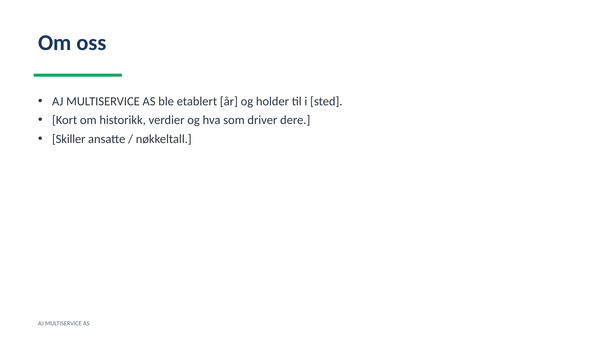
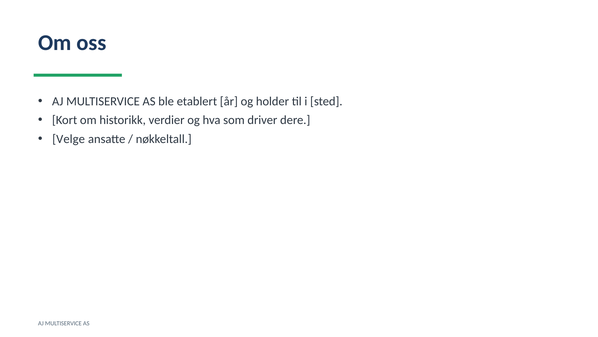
Skiller: Skiller -> Velge
